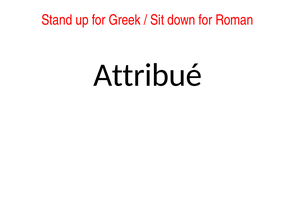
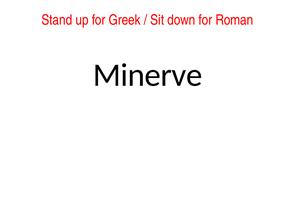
Attribué: Attribué -> Minerve
